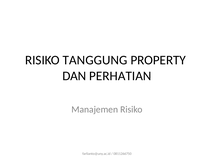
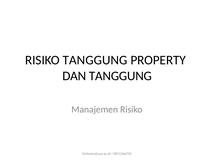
DAN PERHATIAN: PERHATIAN -> TANGGUNG
